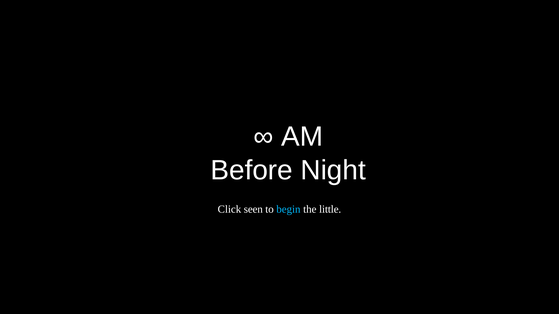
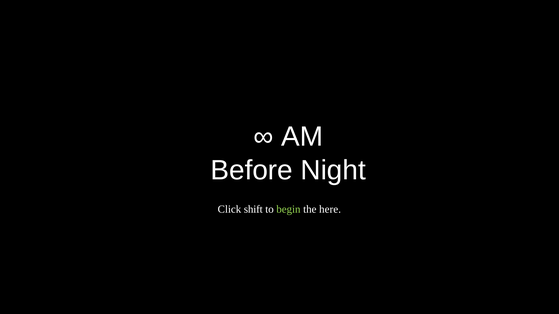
seen: seen -> shift
begin colour: light blue -> light green
little: little -> here
